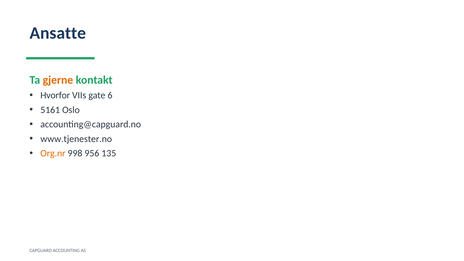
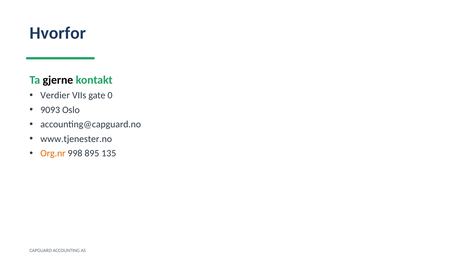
Ansatte: Ansatte -> Hvorfor
gjerne colour: orange -> black
Hvorfor: Hvorfor -> Verdier
6: 6 -> 0
5161: 5161 -> 9093
956: 956 -> 895
